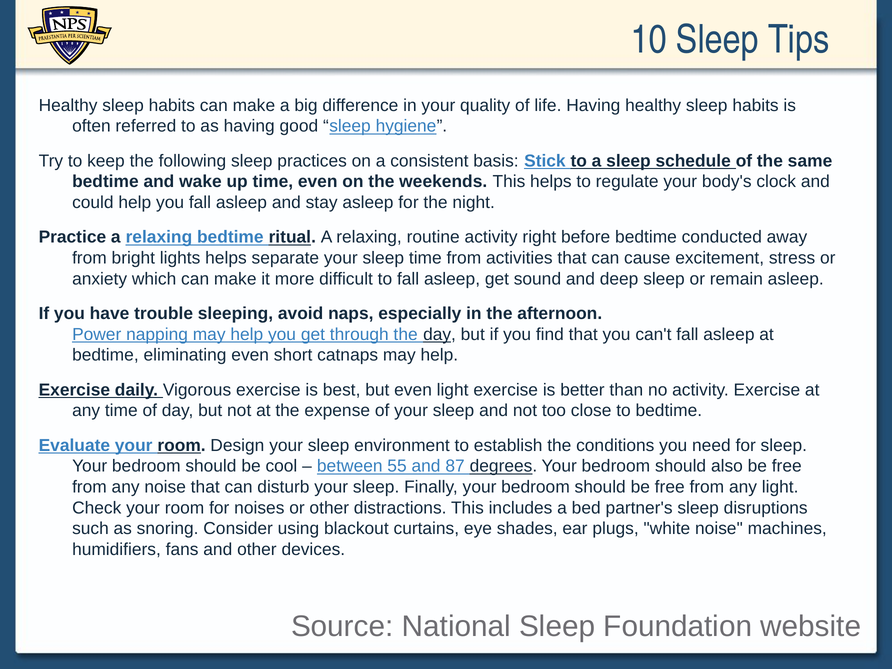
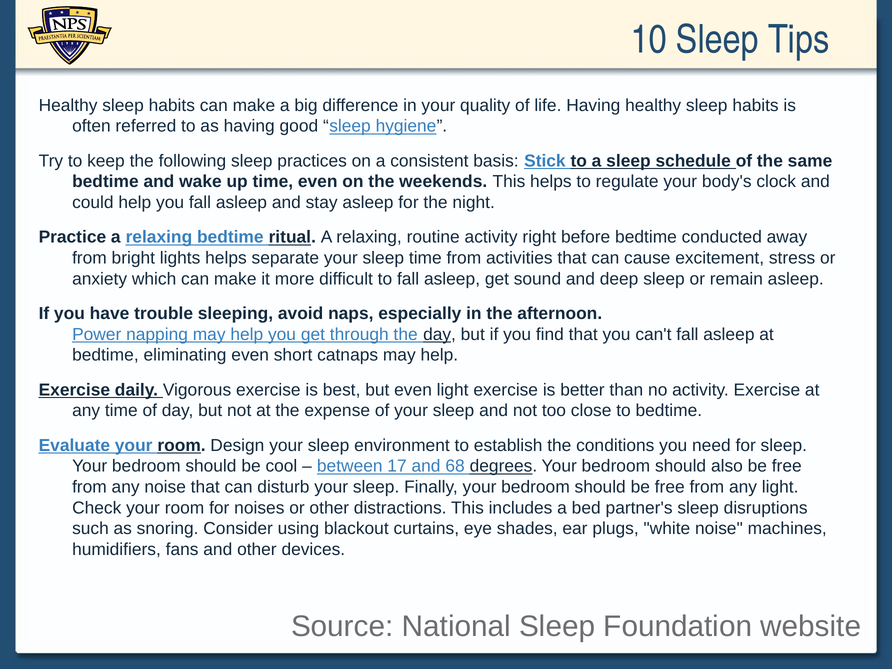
55: 55 -> 17
87: 87 -> 68
